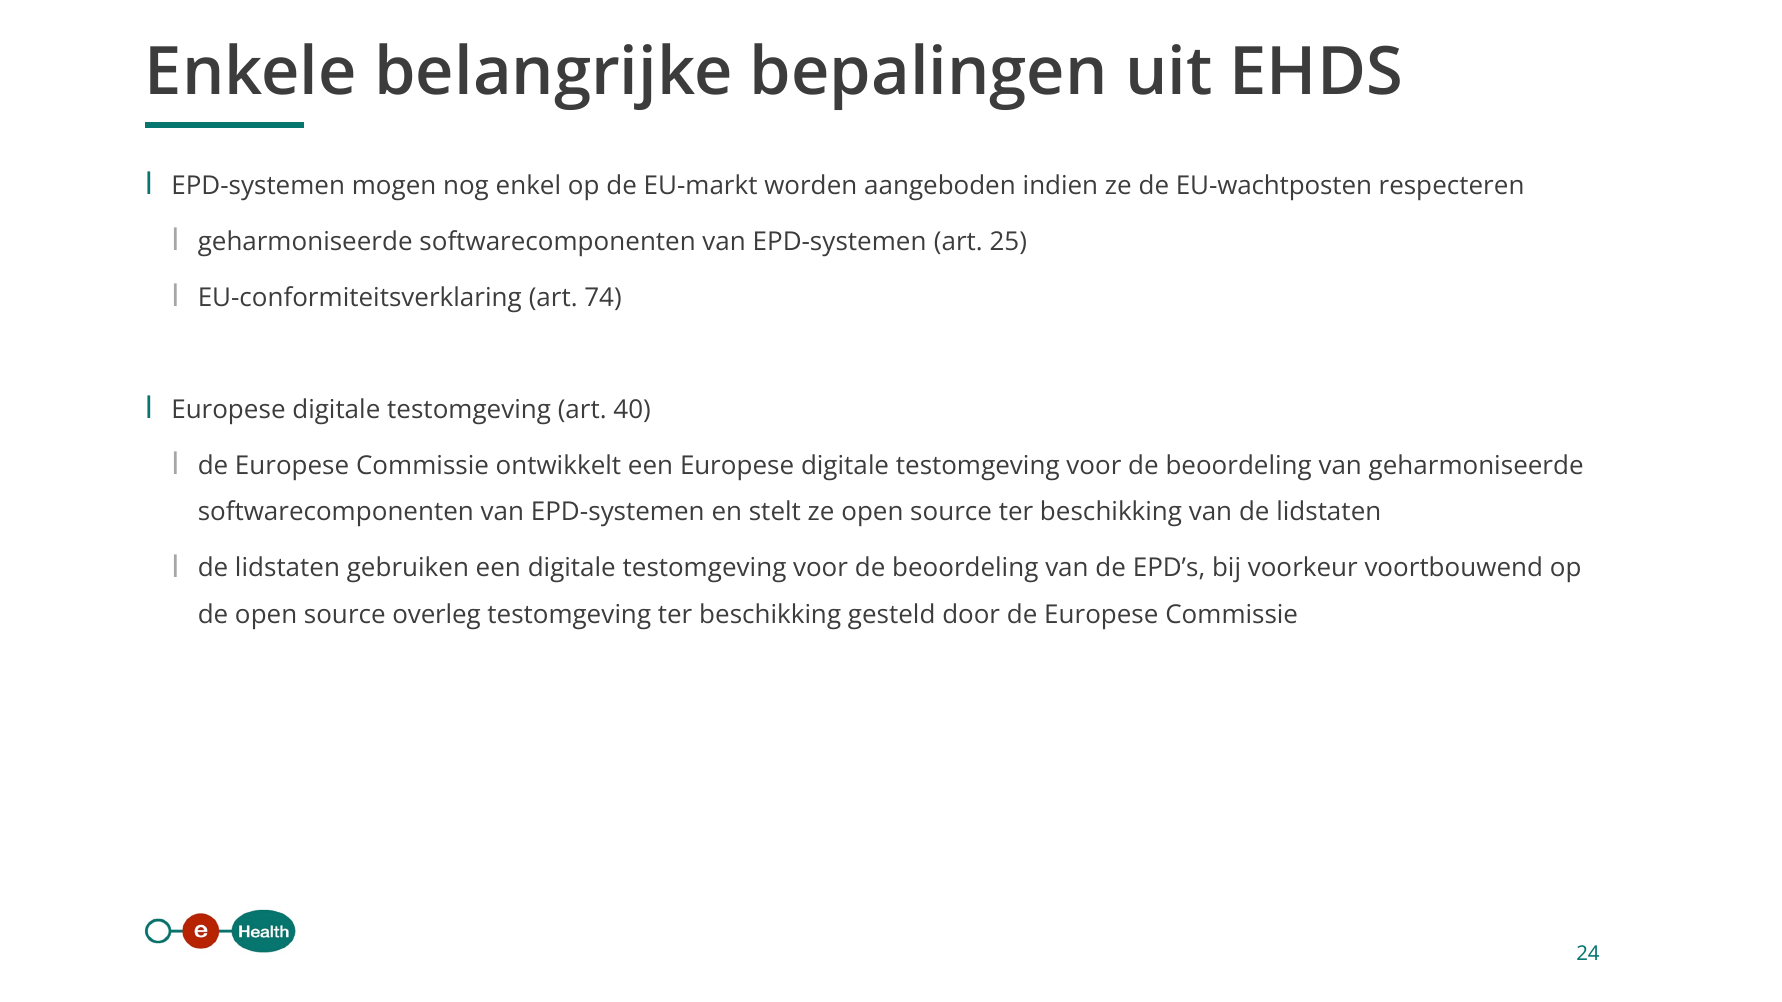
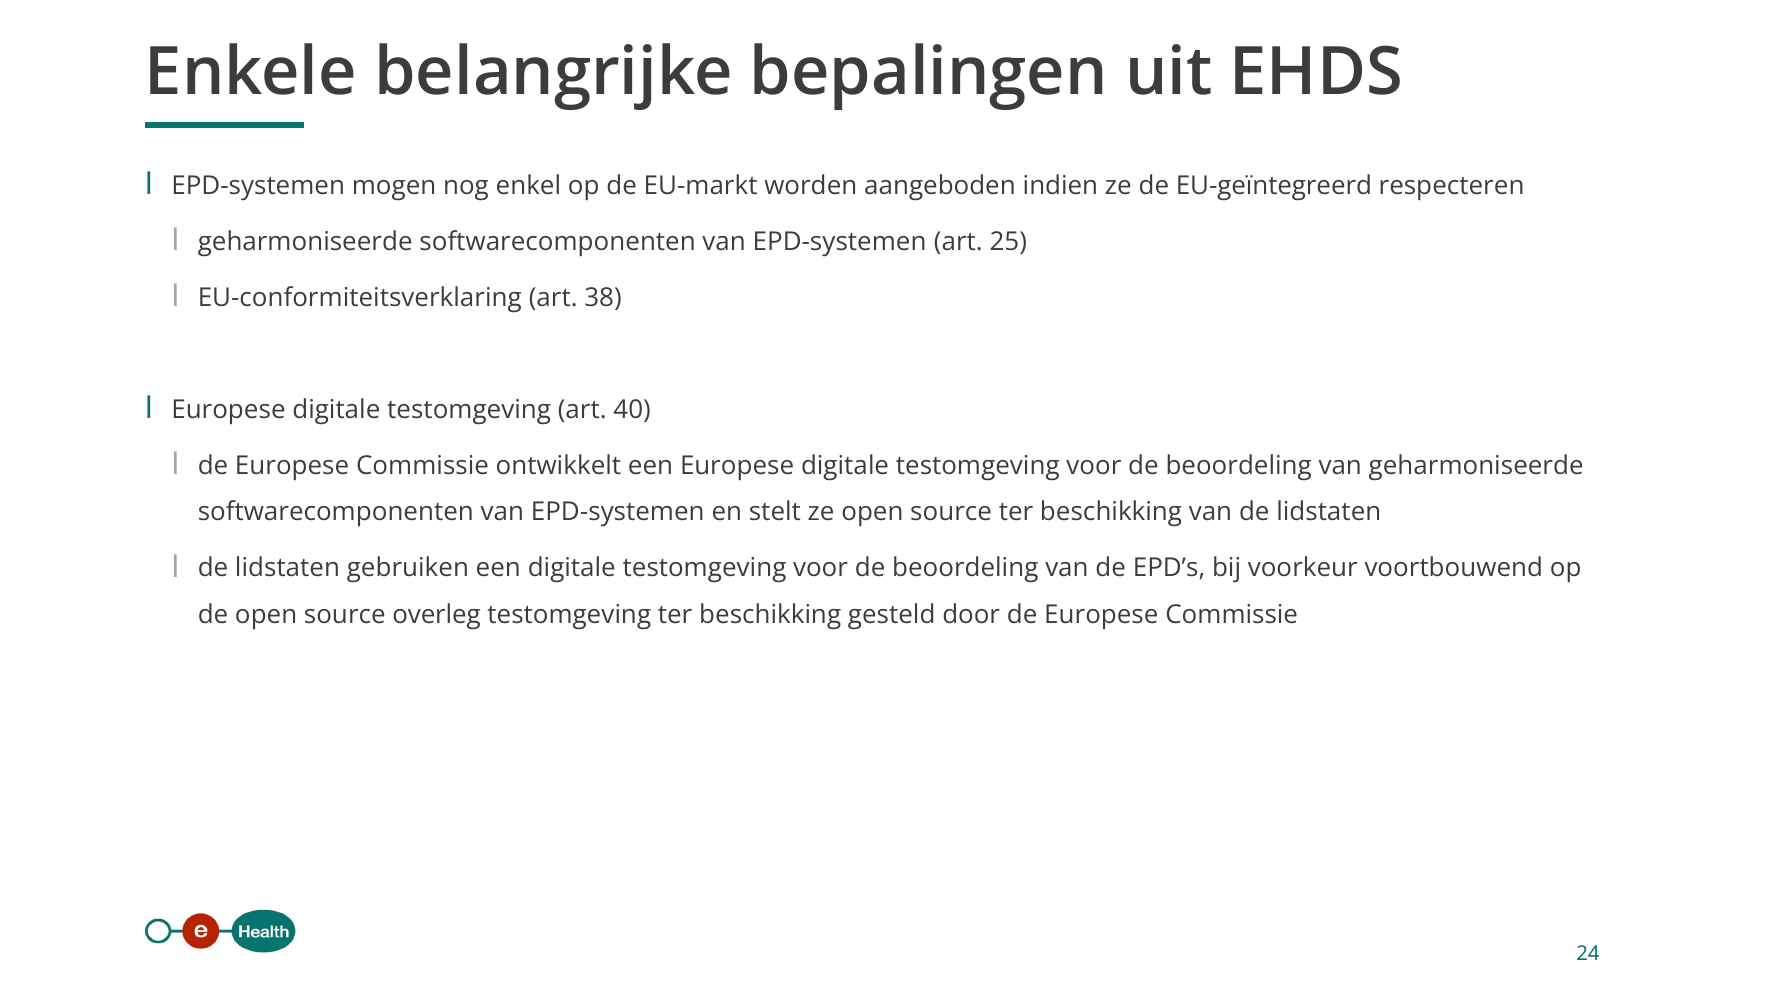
EU-wachtposten: EU-wachtposten -> EU-geïntegreerd
74: 74 -> 38
